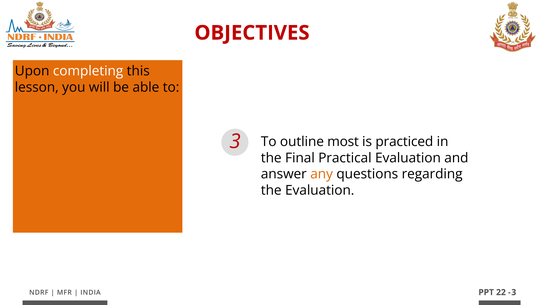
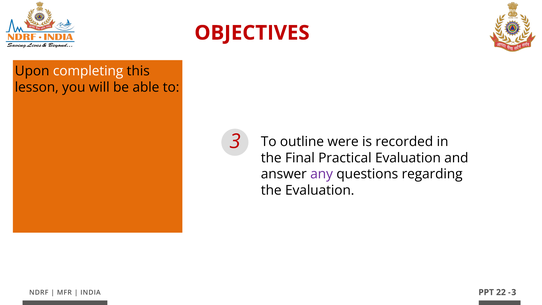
most: most -> were
practiced: practiced -> recorded
any colour: orange -> purple
